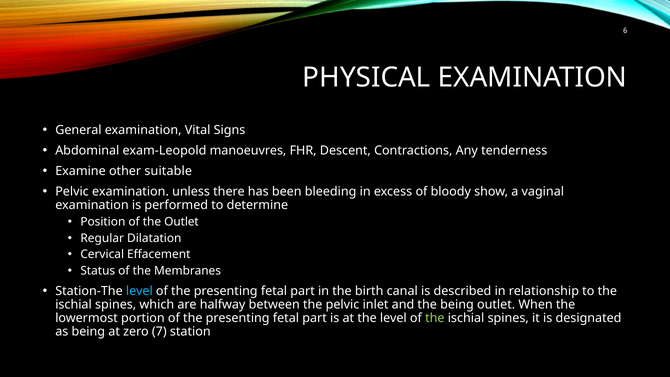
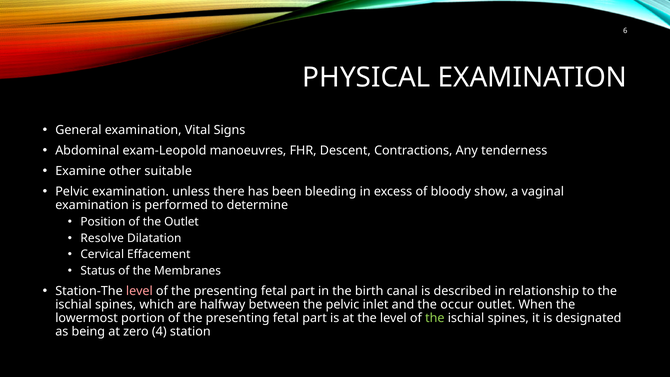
Regular: Regular -> Resolve
level at (139, 291) colour: light blue -> pink
the being: being -> occur
7: 7 -> 4
